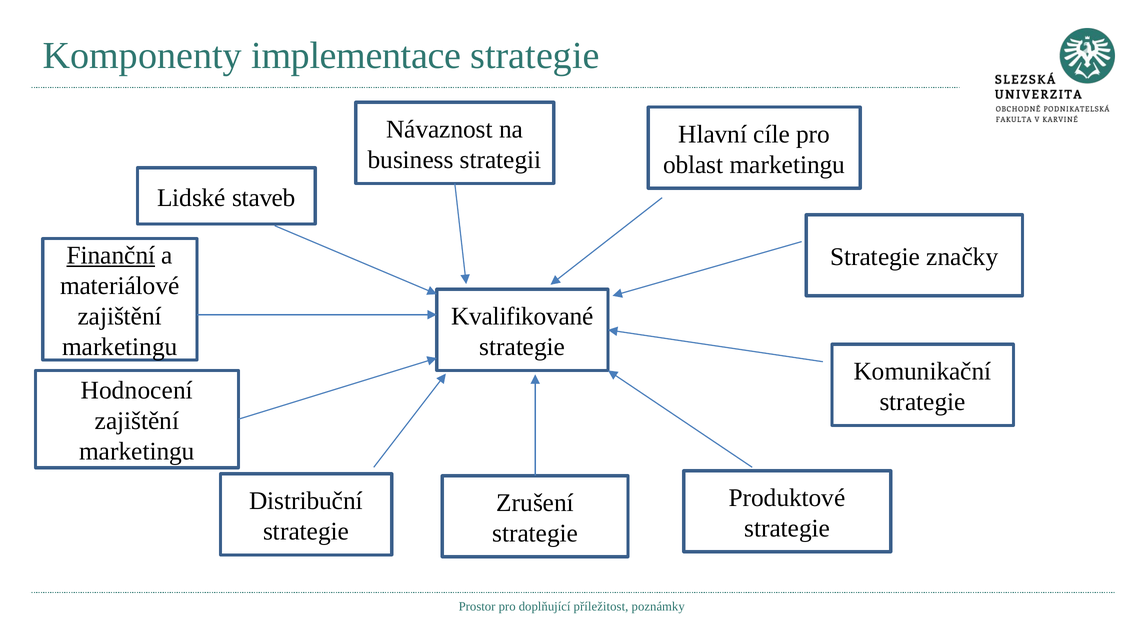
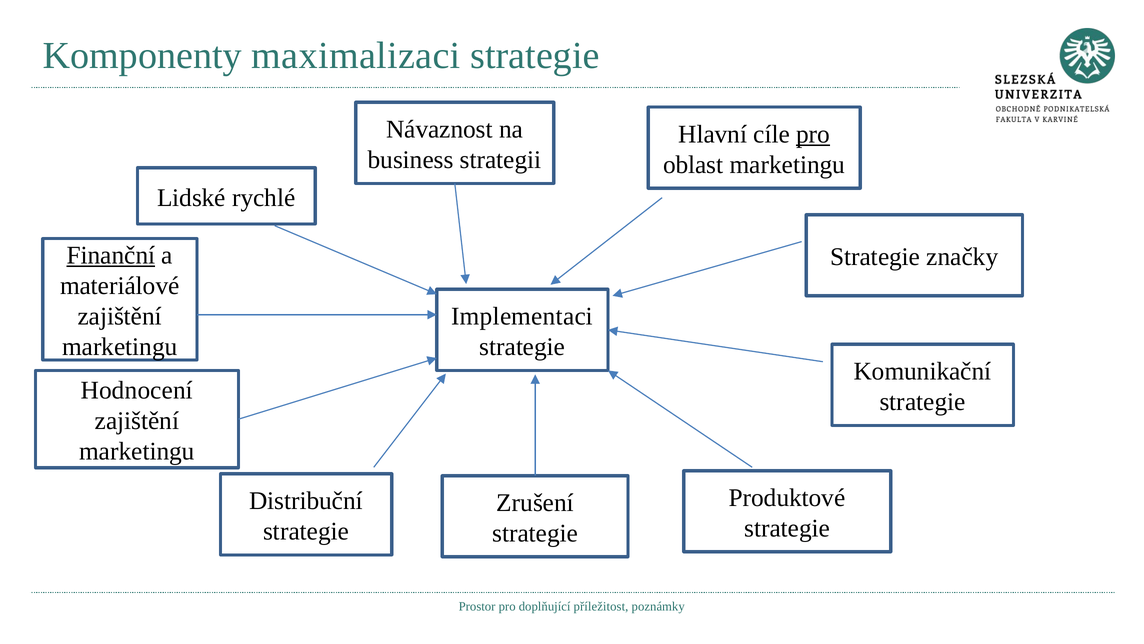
implementace: implementace -> maximalizaci
pro at (813, 134) underline: none -> present
staveb: staveb -> rychlé
Kvalifikované: Kvalifikované -> Implementaci
